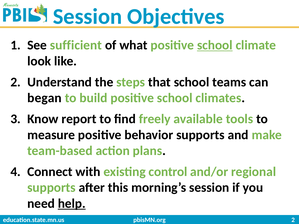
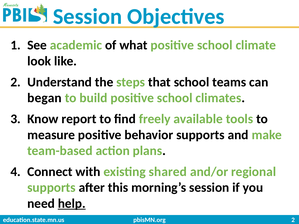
sufficient: sufficient -> academic
school at (215, 45) underline: present -> none
control: control -> shared
